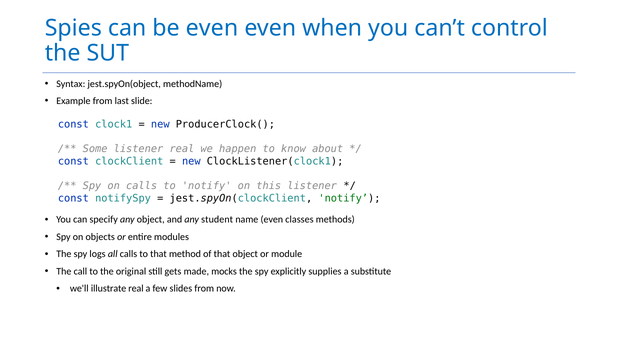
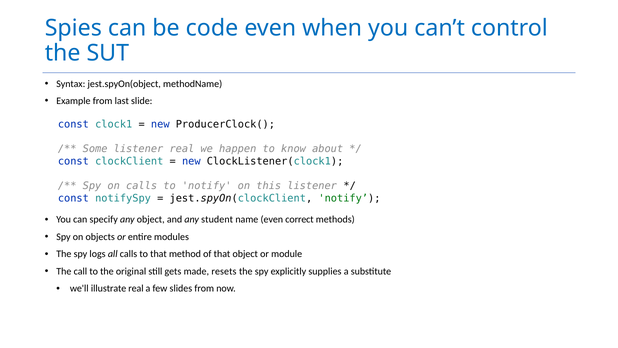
be even: even -> code
classes: classes -> correct
mocks: mocks -> resets
